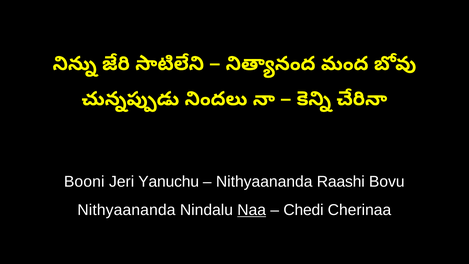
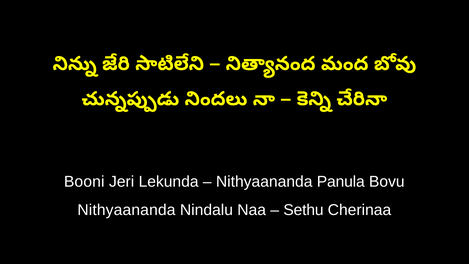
Yanuchu: Yanuchu -> Lekunda
Raashi: Raashi -> Panula
Naa underline: present -> none
Chedi: Chedi -> Sethu
